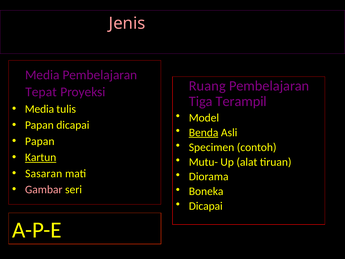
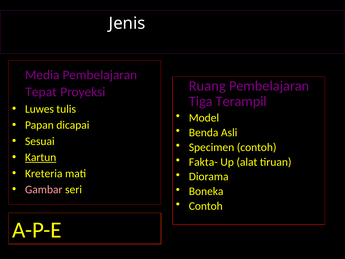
Jenis colour: pink -> white
Media at (39, 109): Media -> Luwes
Benda underline: present -> none
Papan at (40, 141): Papan -> Sesuai
Mutu-: Mutu- -> Fakta-
Sasaran: Sasaran -> Kreteria
Dicapai at (206, 206): Dicapai -> Contoh
